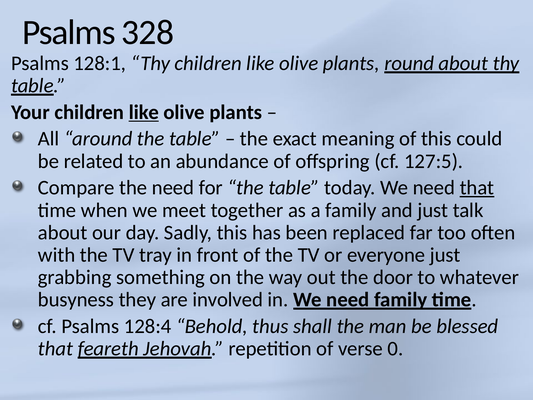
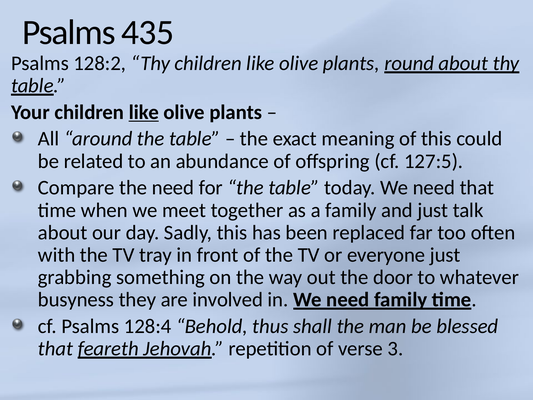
328: 328 -> 435
128:1: 128:1 -> 128:2
that at (477, 188) underline: present -> none
0: 0 -> 3
